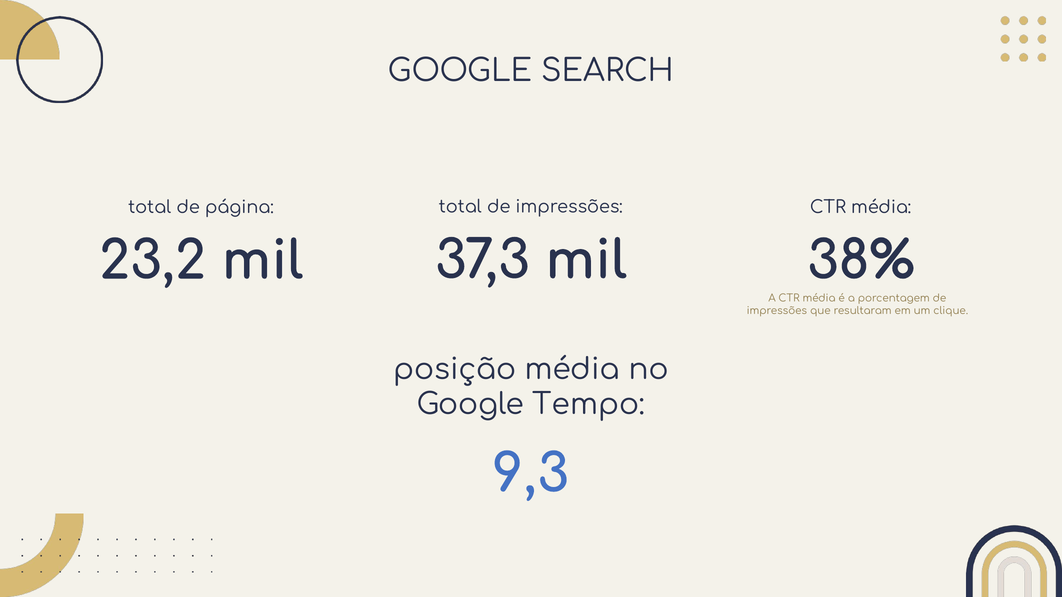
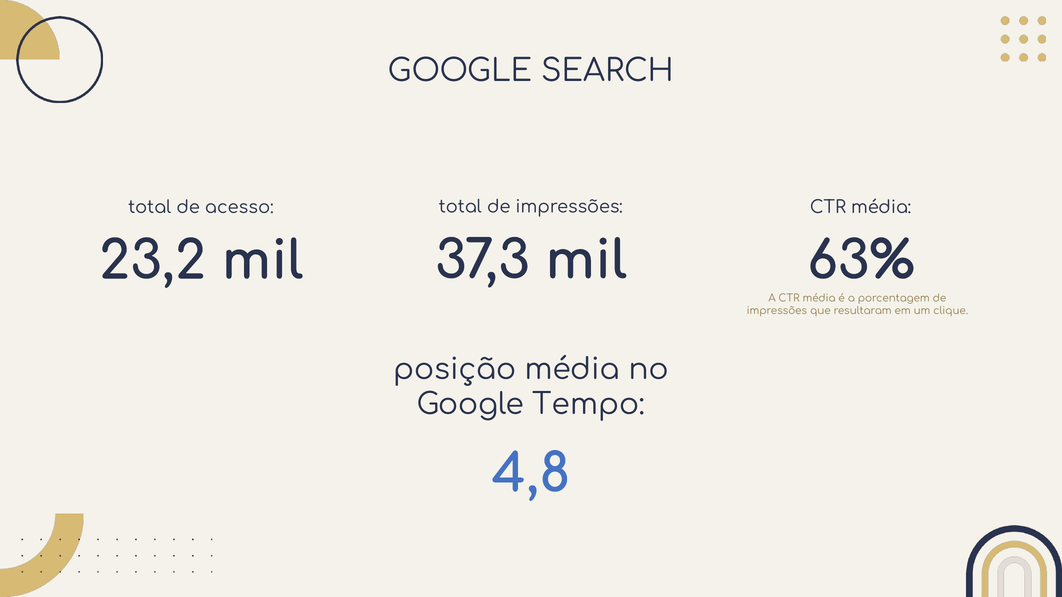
página: página -> acesso
38%: 38% -> 63%
9,3: 9,3 -> 4,8
